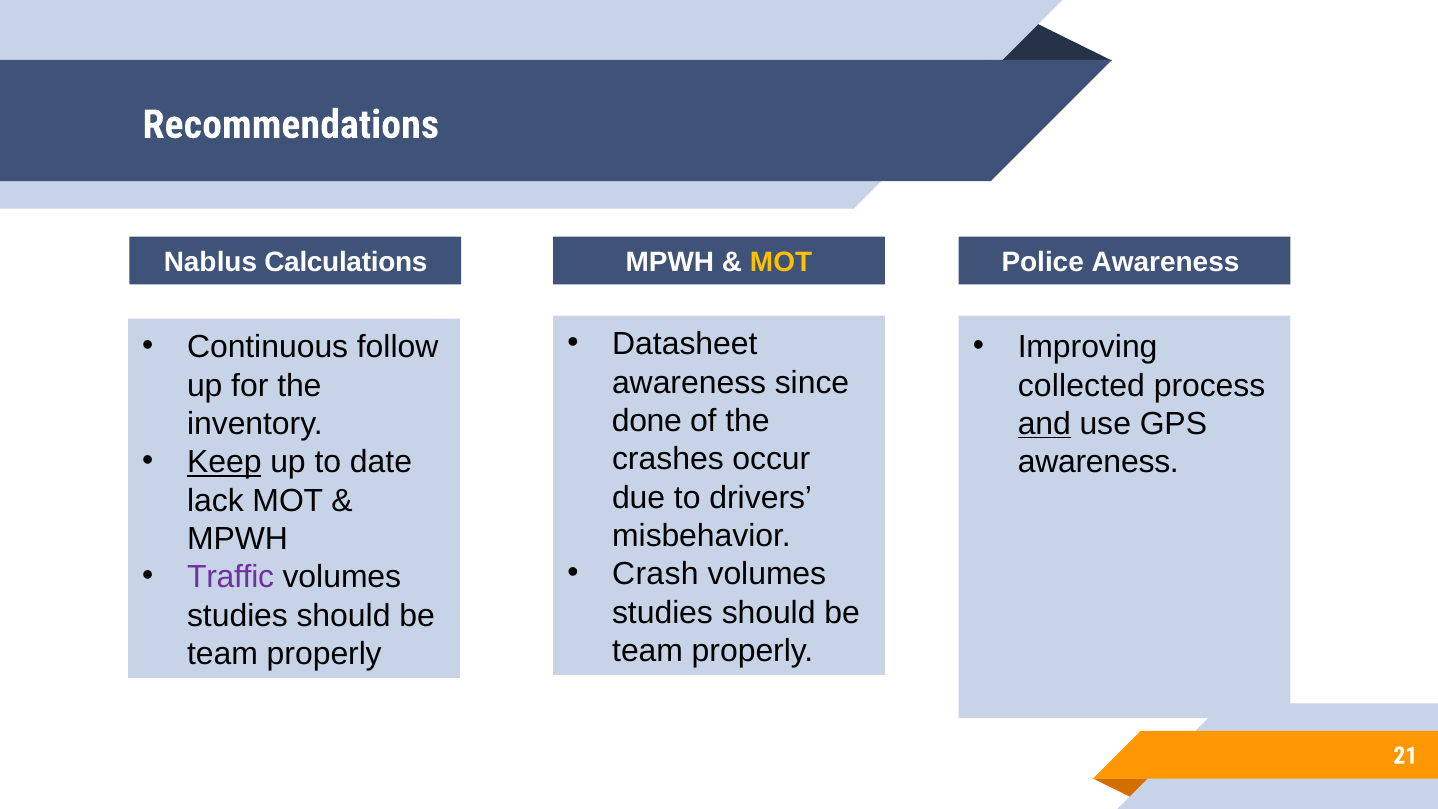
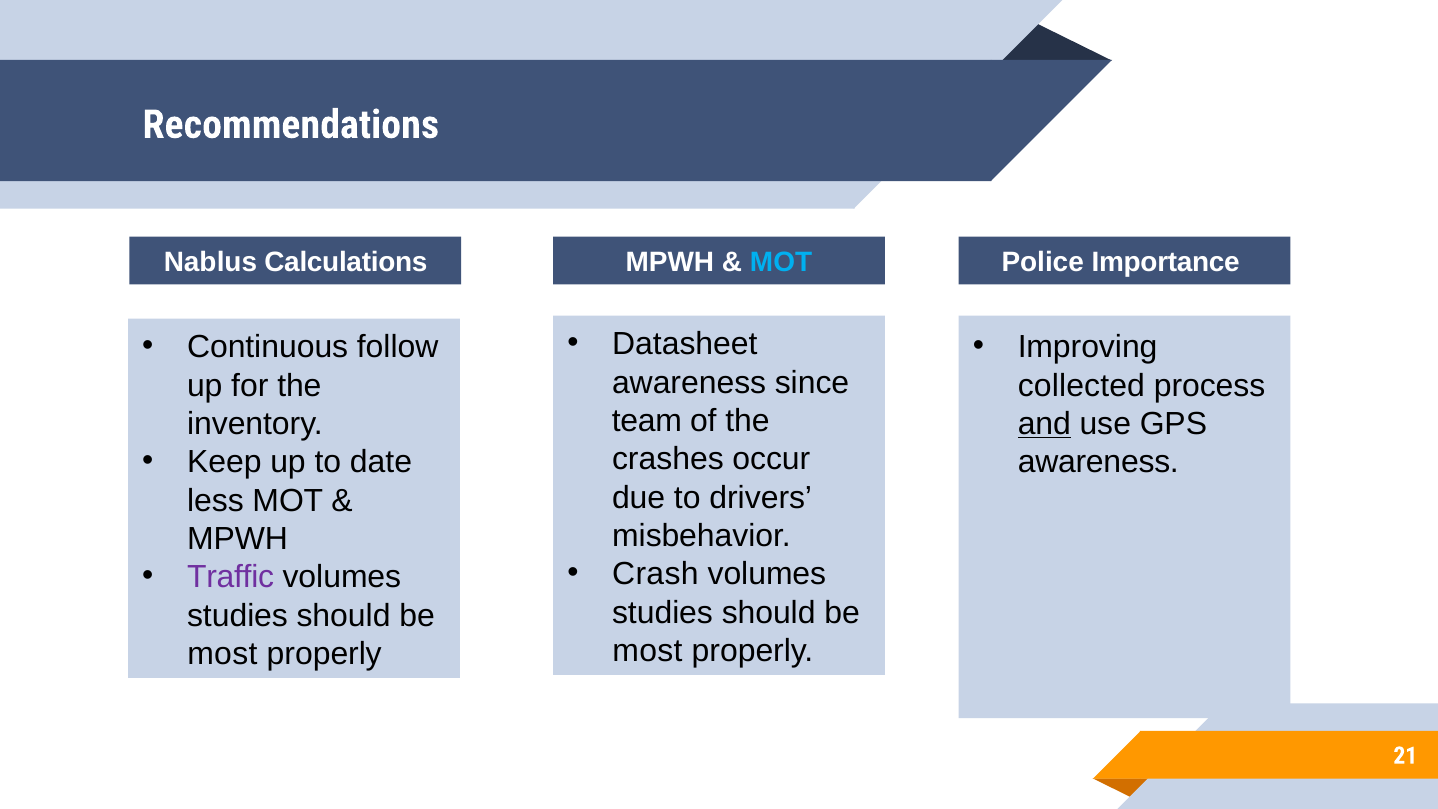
MOT at (781, 262) colour: yellow -> light blue
Police Awareness: Awareness -> Importance
done: done -> team
Keep underline: present -> none
lack: lack -> less
team at (648, 651): team -> most
team at (223, 654): team -> most
